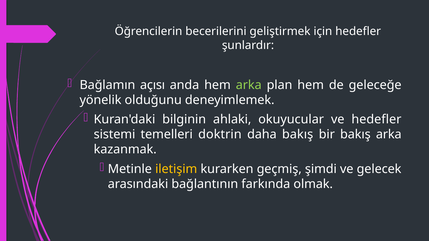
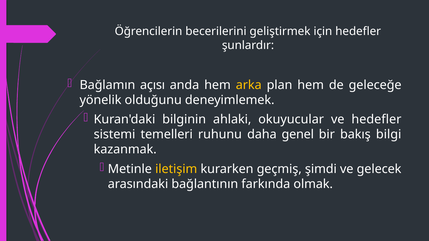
arka at (249, 85) colour: light green -> yellow
doktrin: doktrin -> ruhunu
daha bakış: bakış -> genel
bakış arka: arka -> bilgi
